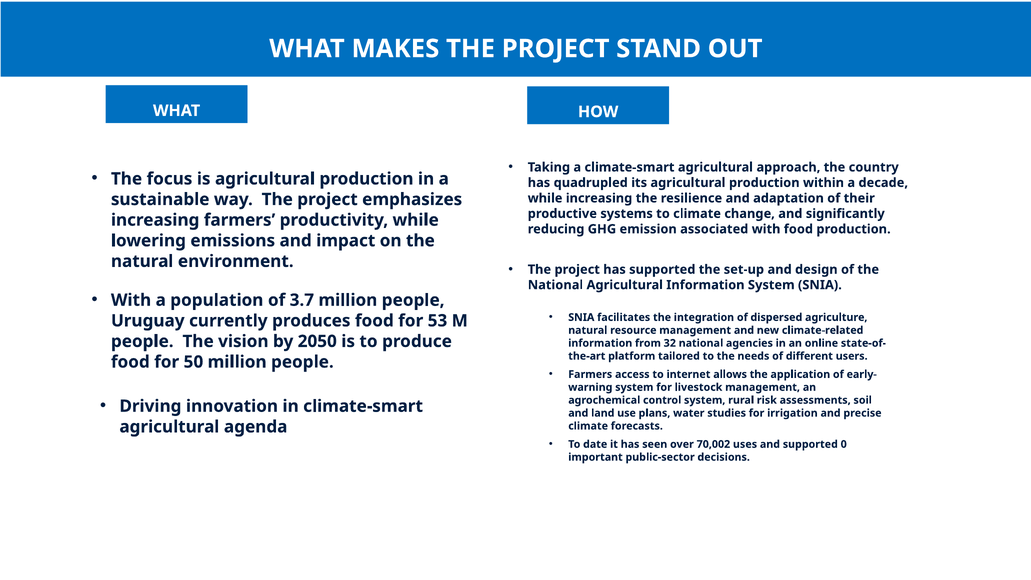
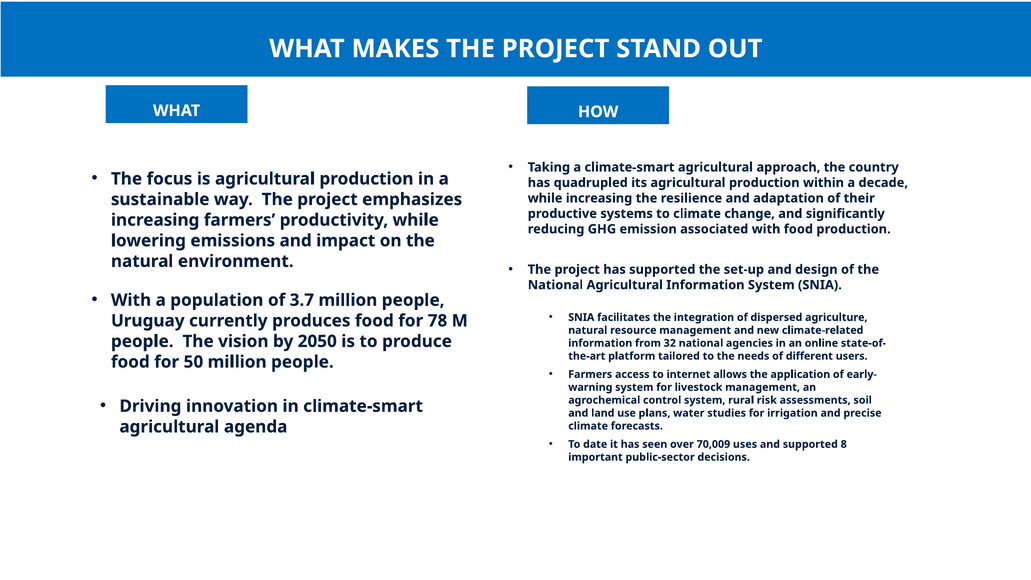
53: 53 -> 78
70,002: 70,002 -> 70,009
0: 0 -> 8
